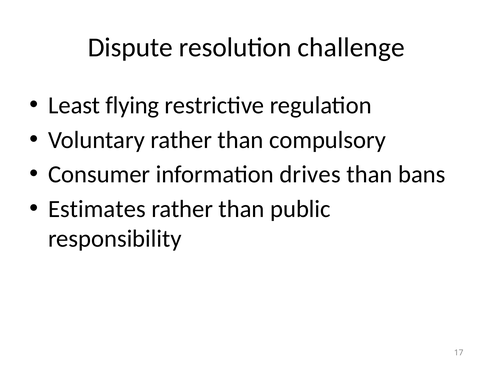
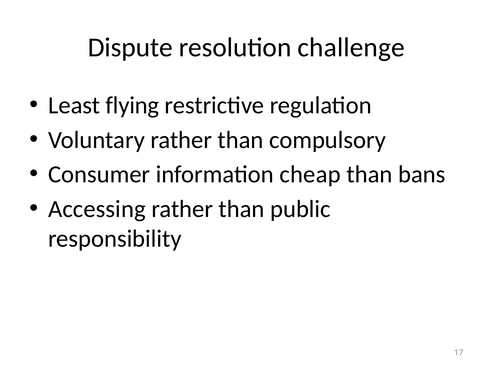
drives: drives -> cheap
Estimates: Estimates -> Accessing
